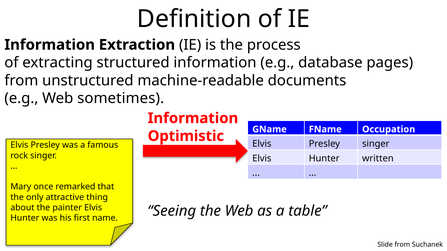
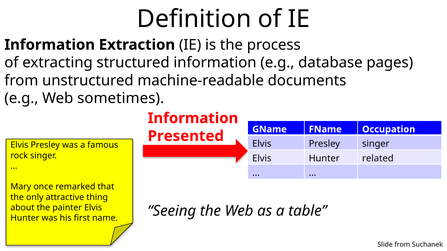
Optimistic: Optimistic -> Presented
written: written -> related
